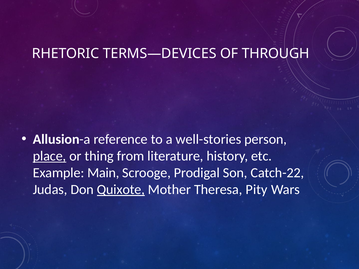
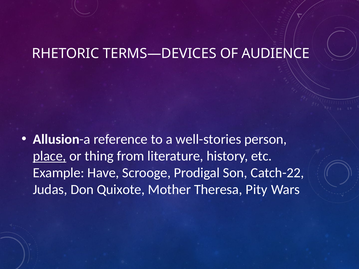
THROUGH: THROUGH -> AUDIENCE
Main: Main -> Have
Quixote underline: present -> none
